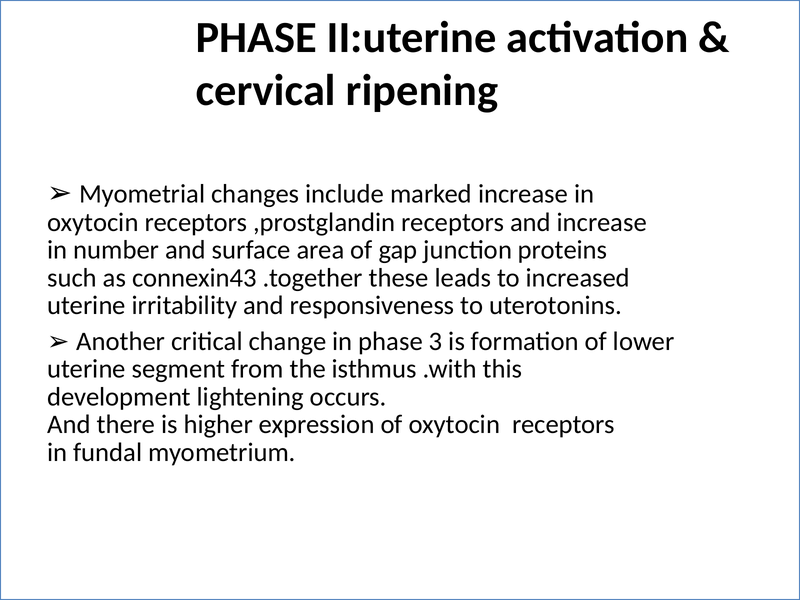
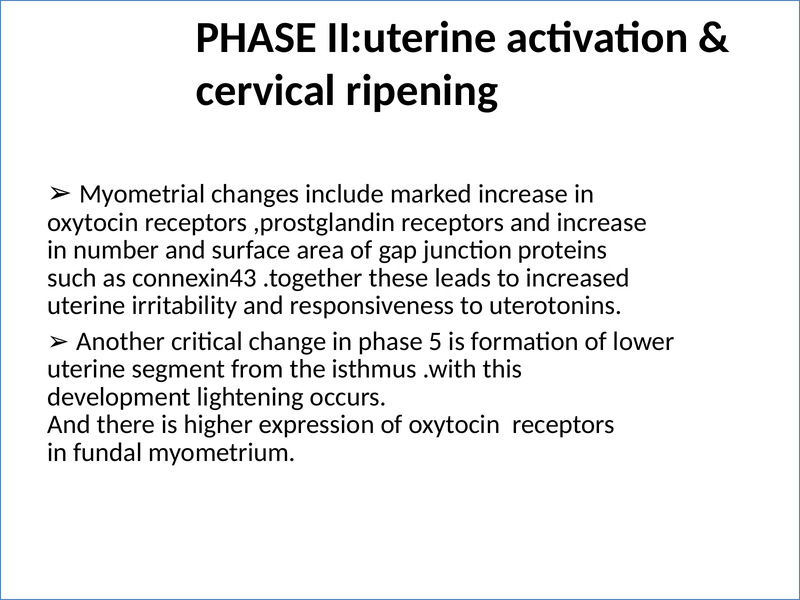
3: 3 -> 5
